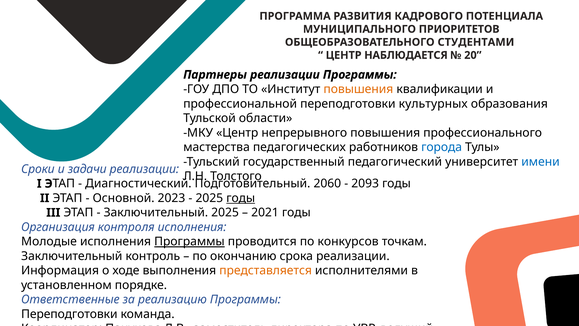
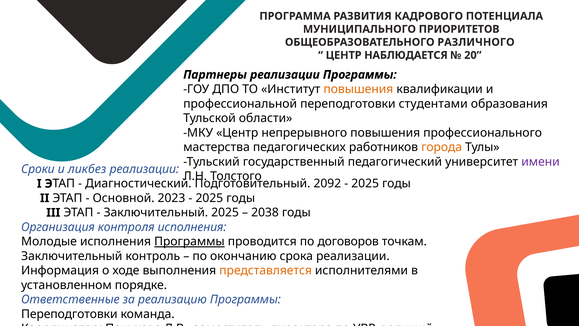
СТУДЕНТАМИ: СТУДЕНТАМИ -> РАЗЛИЧНОГО
культурных: культурных -> студентами
города colour: blue -> orange
имени colour: blue -> purple
задачи: задачи -> ликбез
2060: 2060 -> 2092
2093 at (365, 183): 2093 -> 2025
годы at (241, 198) underline: present -> none
2021: 2021 -> 2038
конкурсов: конкурсов -> договоров
